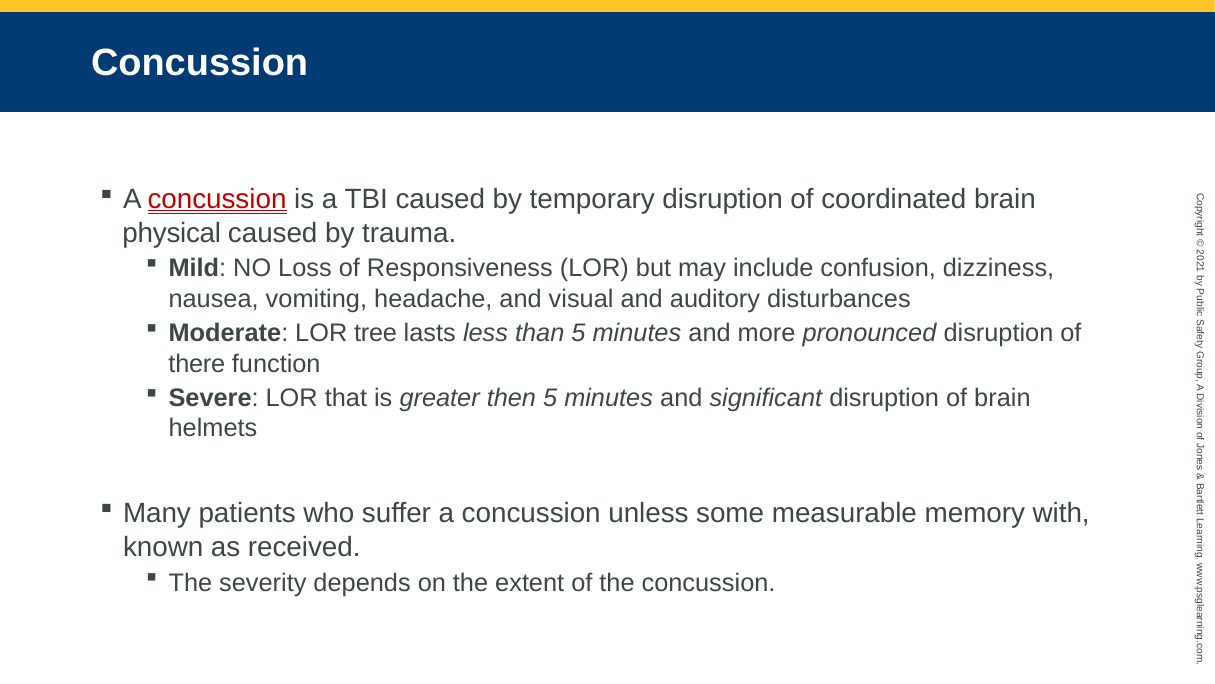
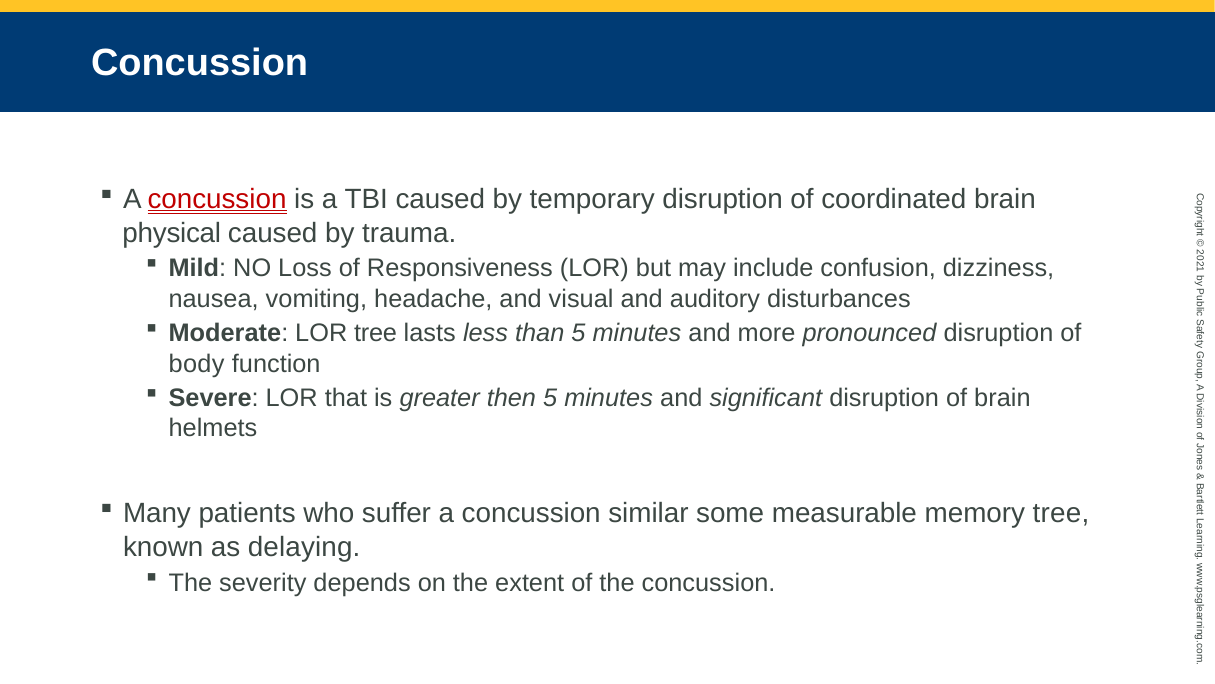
there: there -> body
unless: unless -> similar
memory with: with -> tree
received: received -> delaying
